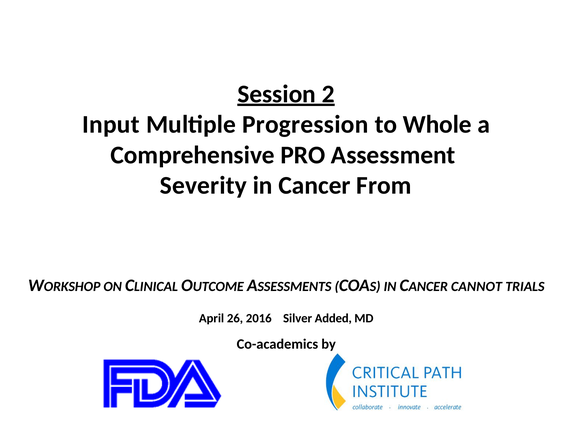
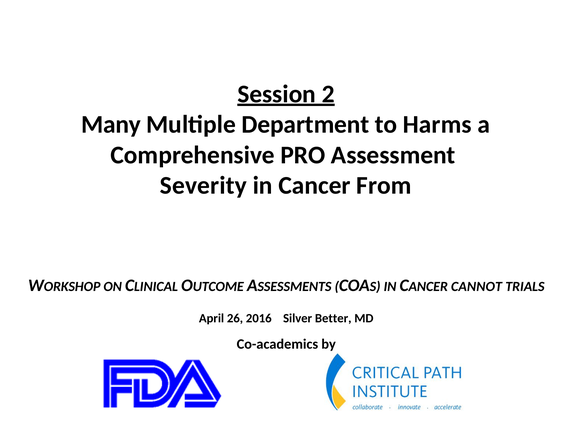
Input: Input -> Many
Progression: Progression -> Department
Whole: Whole -> Harms
Added: Added -> Better
